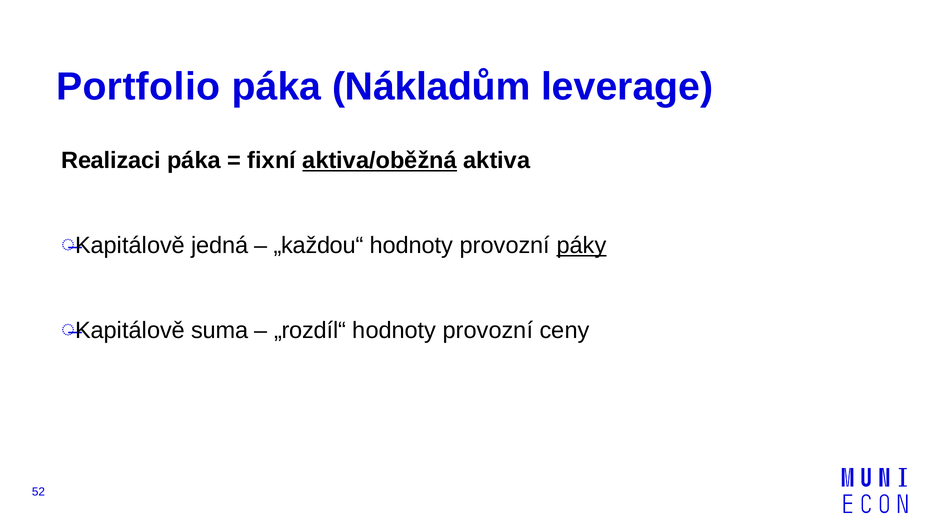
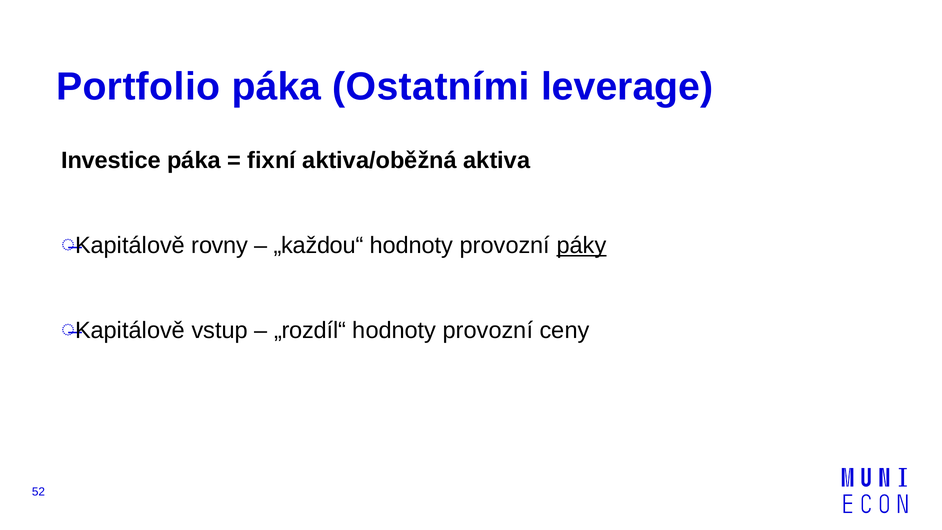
Nákladům: Nákladům -> Ostatními
Realizaci: Realizaci -> Investice
aktiva/oběžná underline: present -> none
jedná: jedná -> rovny
suma: suma -> vstup
